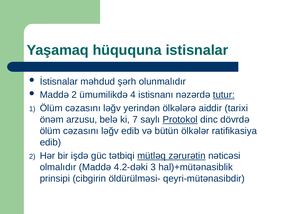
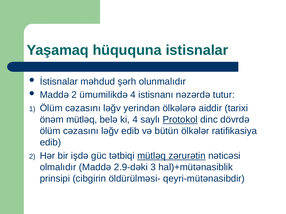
tutur underline: present -> none
önəm arzusu: arzusu -> mütləq
ki 7: 7 -> 4
4.2-dəki: 4.2-dəki -> 2.9-dəki
